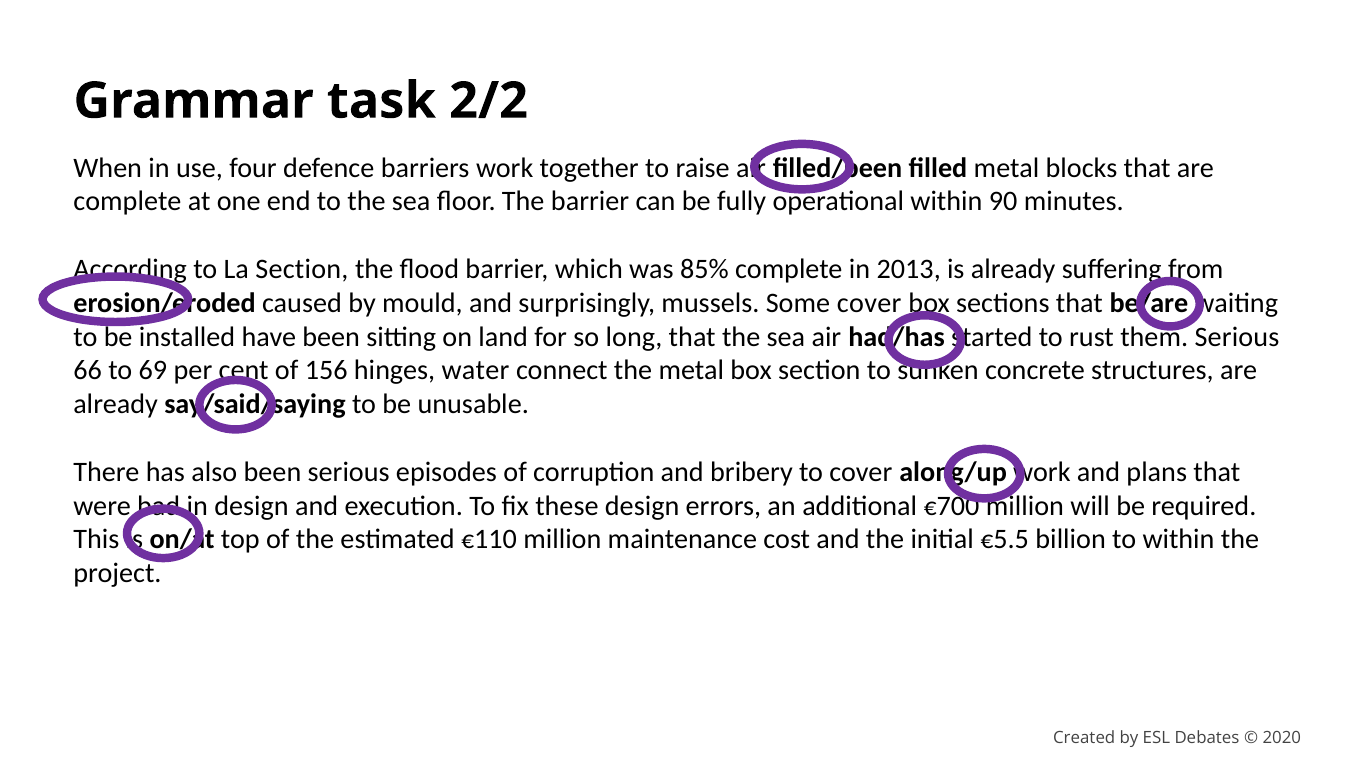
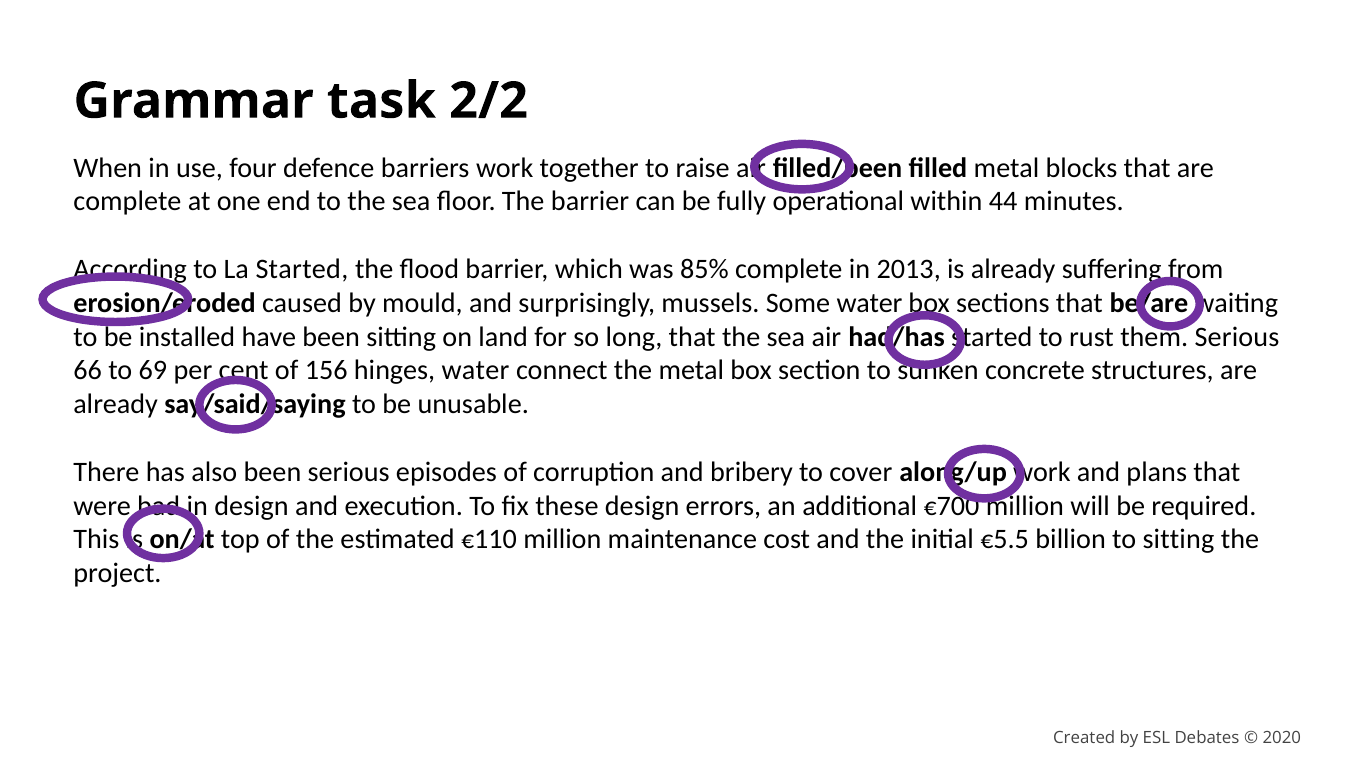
90: 90 -> 44
La Section: Section -> Started
Some cover: cover -> water
to within: within -> sitting
